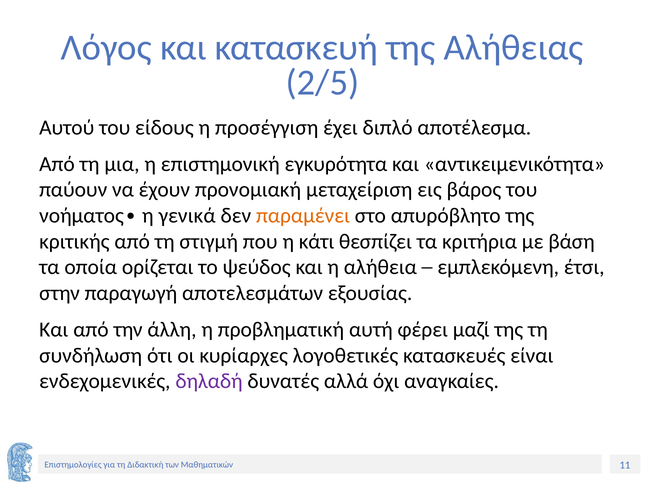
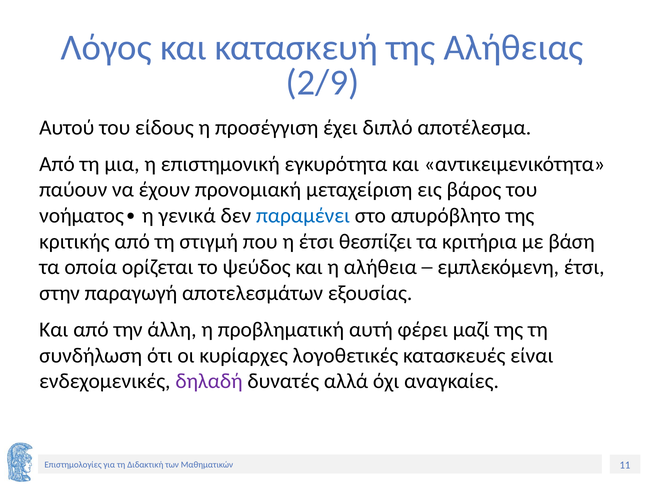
2/5: 2/5 -> 2/9
παραμένει colour: orange -> blue
η κάτι: κάτι -> έτσι
